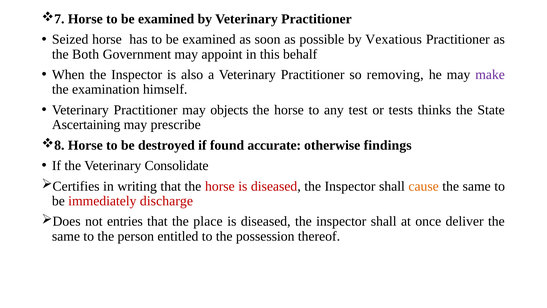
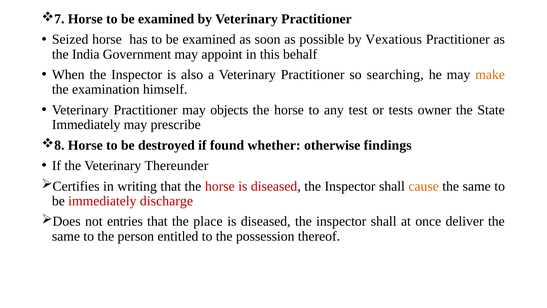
Both: Both -> India
removing: removing -> searching
make colour: purple -> orange
thinks: thinks -> owner
Ascertaining at (86, 125): Ascertaining -> Immediately
accurate: accurate -> whether
Consolidate: Consolidate -> Thereunder
